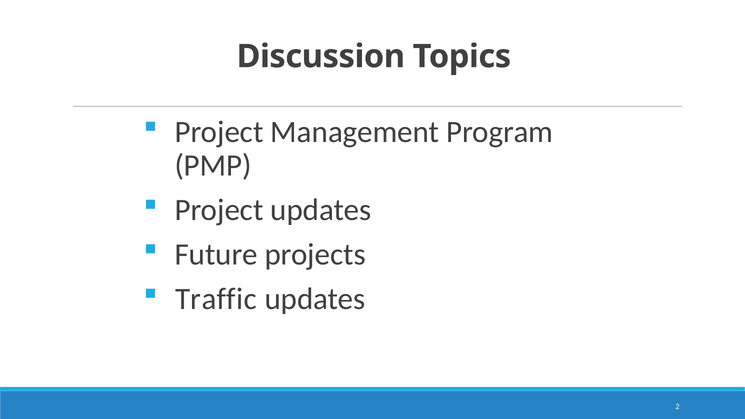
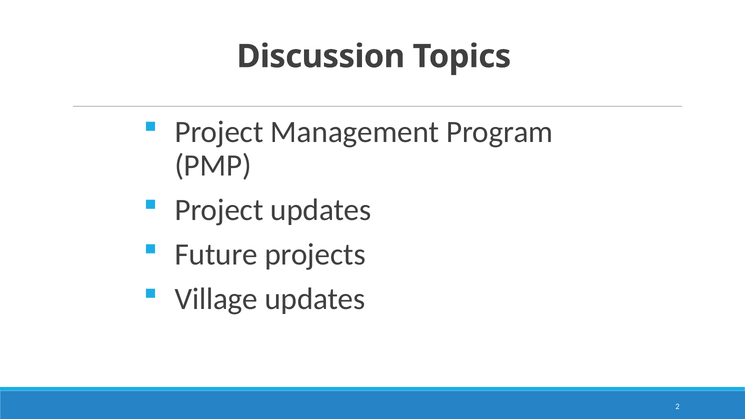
Traffic: Traffic -> Village
